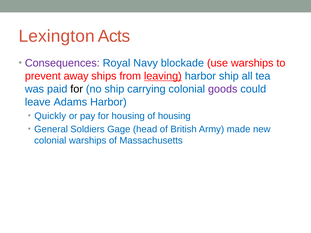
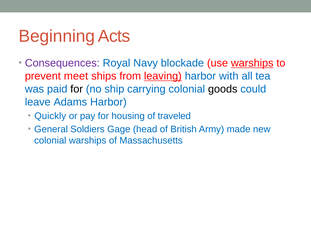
Lexington: Lexington -> Beginning
warships at (252, 63) underline: none -> present
away: away -> meet
harbor ship: ship -> with
goods colour: purple -> black
of housing: housing -> traveled
